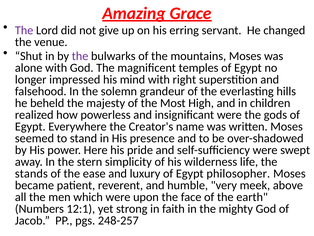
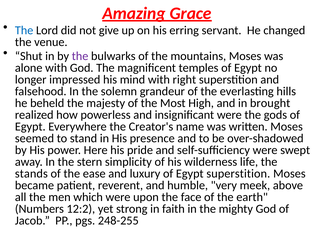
The at (24, 30) colour: purple -> blue
children: children -> brought
Egypt philosopher: philosopher -> superstition
12:1: 12:1 -> 12:2
248-257: 248-257 -> 248-255
